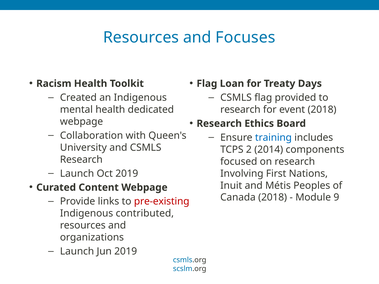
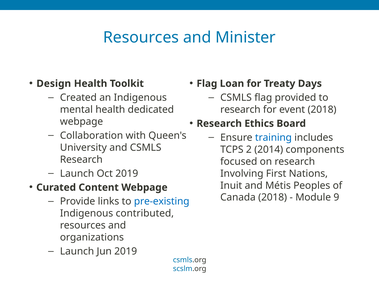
Focuses: Focuses -> Minister
Racism: Racism -> Design
pre-existing colour: red -> blue
